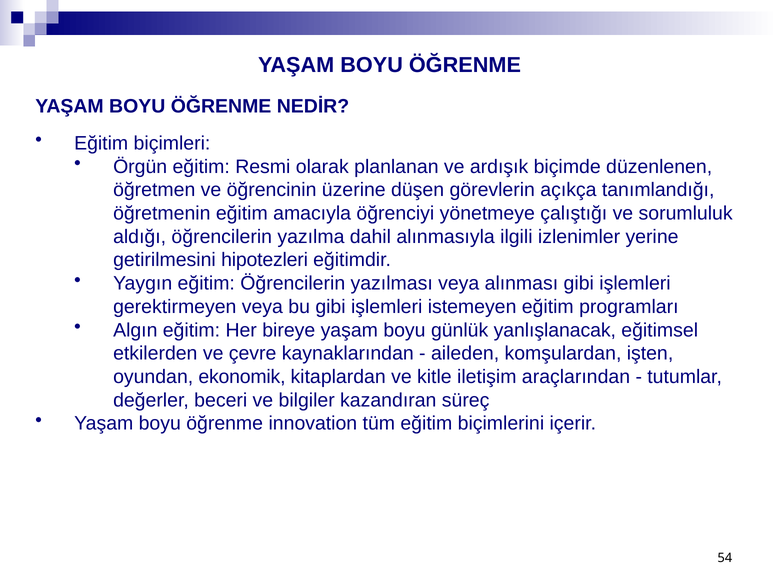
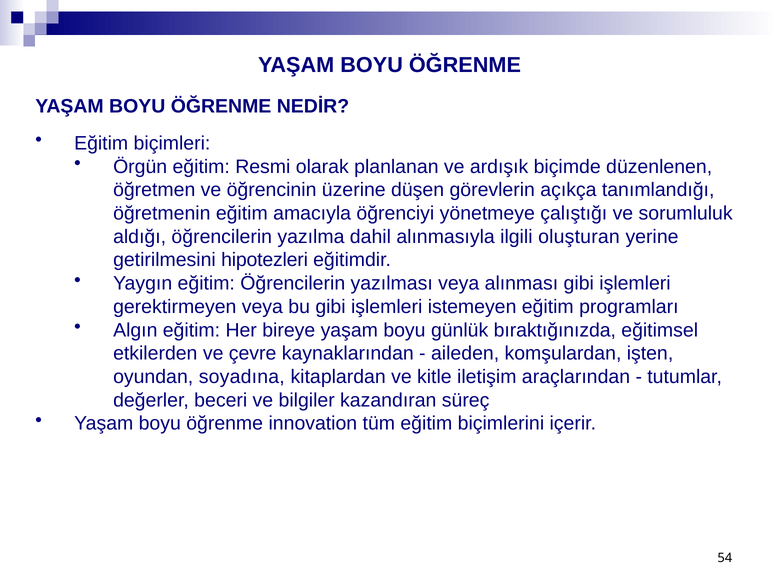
izlenimler: izlenimler -> oluşturan
yanlışlanacak: yanlışlanacak -> bıraktığınızda
ekonomik: ekonomik -> soyadına
